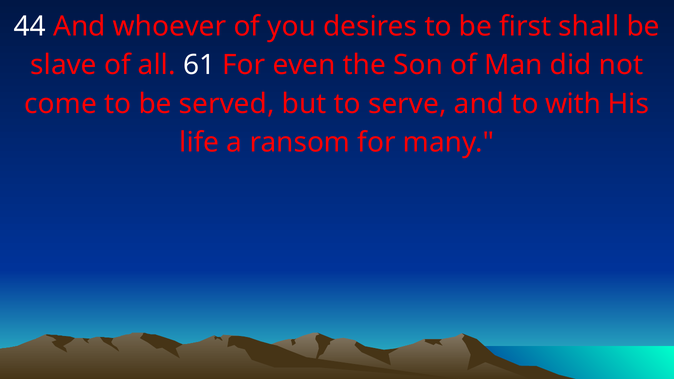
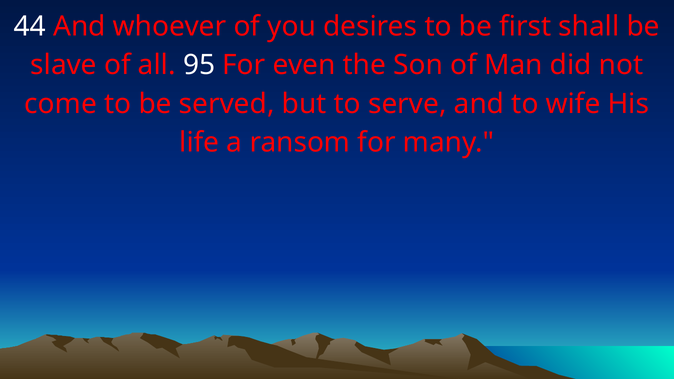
61: 61 -> 95
with: with -> wife
